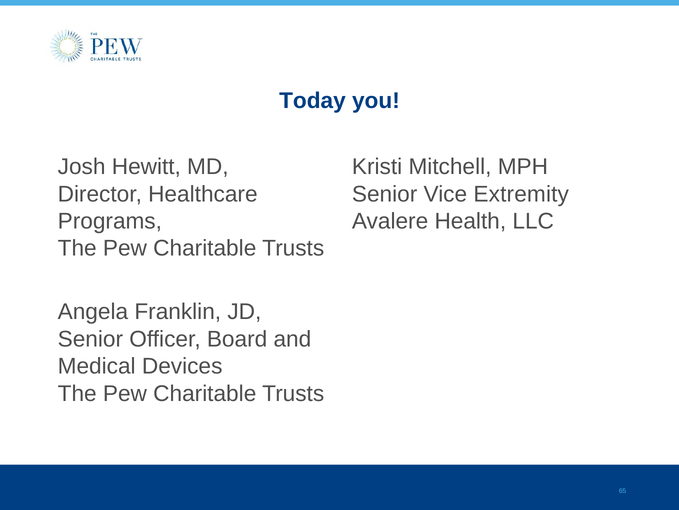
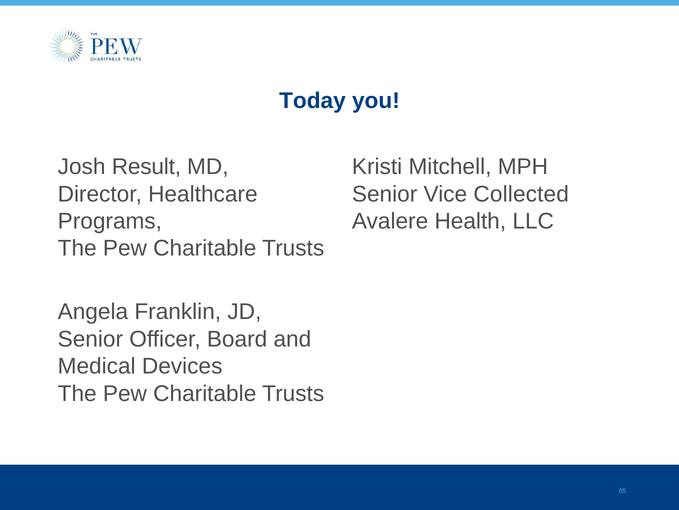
Hewitt: Hewitt -> Result
Extremity: Extremity -> Collected
